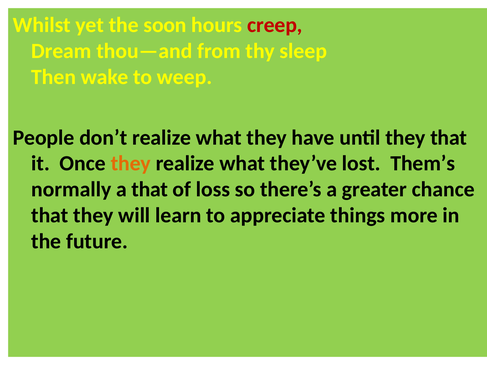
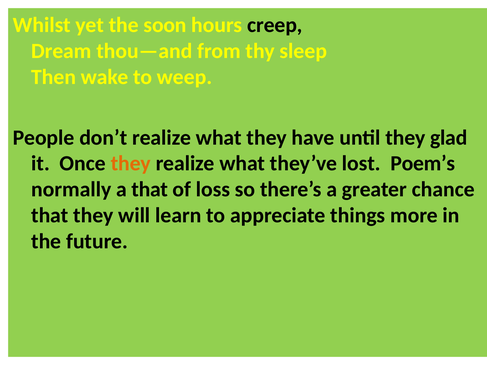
creep colour: red -> black
they that: that -> glad
Them’s: Them’s -> Poem’s
